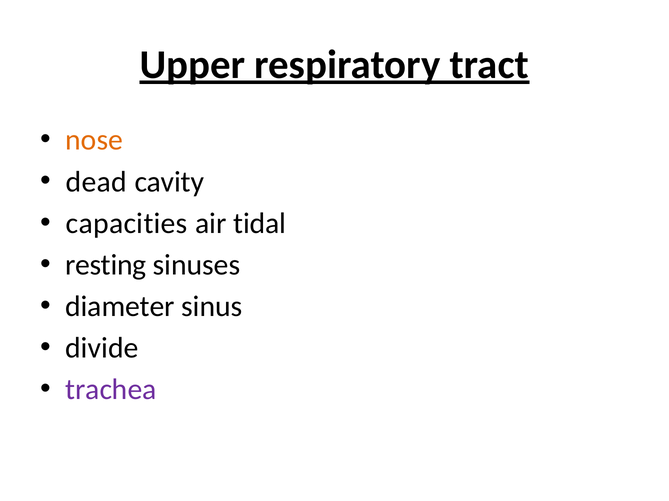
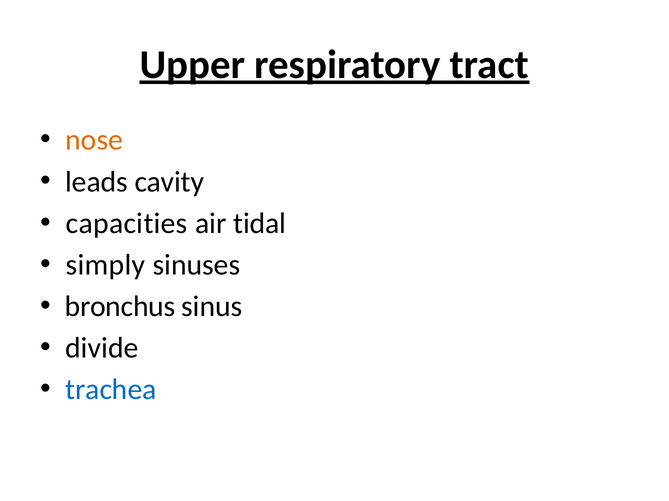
dead: dead -> leads
resting: resting -> simply
diameter: diameter -> bronchus
trachea colour: purple -> blue
